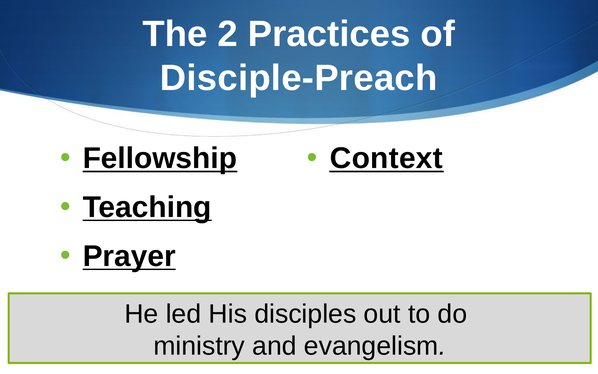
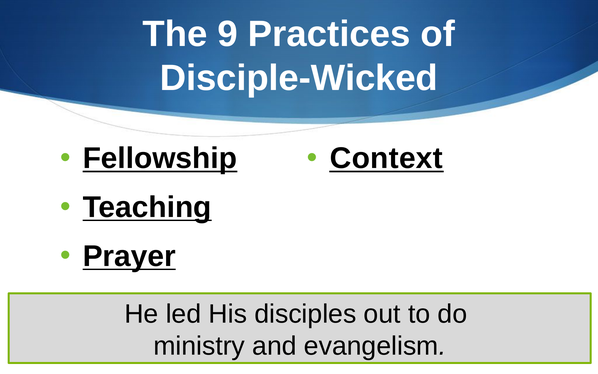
2: 2 -> 9
Disciple-Preach: Disciple-Preach -> Disciple-Wicked
